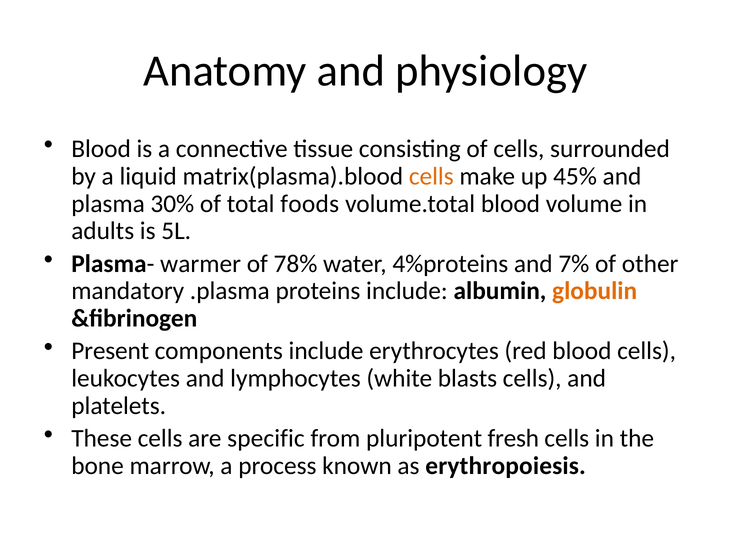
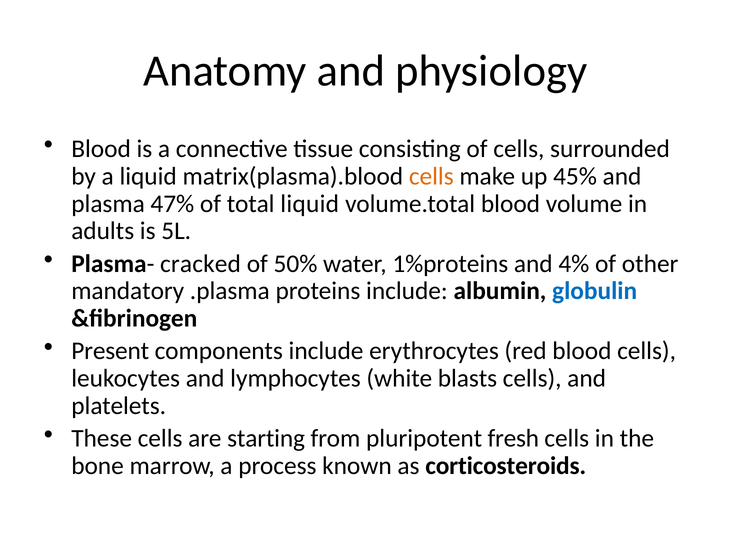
30%: 30% -> 47%
total foods: foods -> liquid
warmer: warmer -> cracked
78%: 78% -> 50%
4%proteins: 4%proteins -> 1%proteins
7%: 7% -> 4%
globulin colour: orange -> blue
specific: specific -> starting
erythropoiesis: erythropoiesis -> corticosteroids
